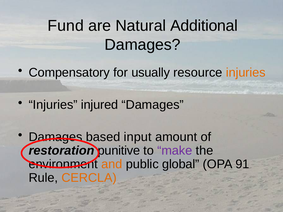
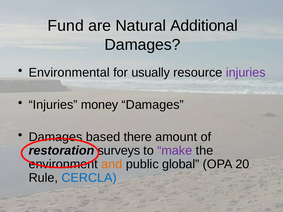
Compensatory: Compensatory -> Environmental
injuries at (246, 73) colour: orange -> purple
injured: injured -> money
input: input -> there
punitive: punitive -> surveys
91: 91 -> 20
CERCLA colour: orange -> blue
